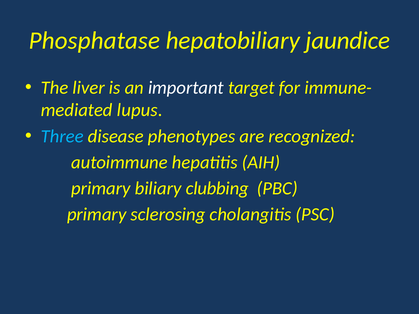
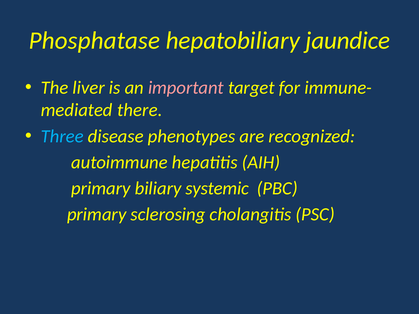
important colour: white -> pink
lupus: lupus -> there
clubbing: clubbing -> systemic
